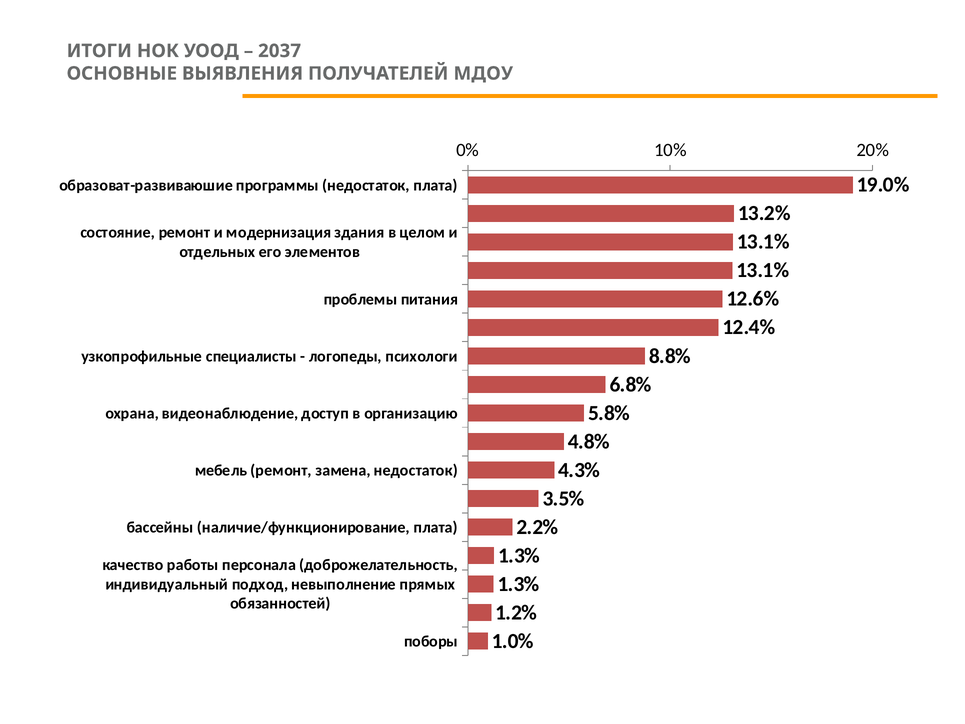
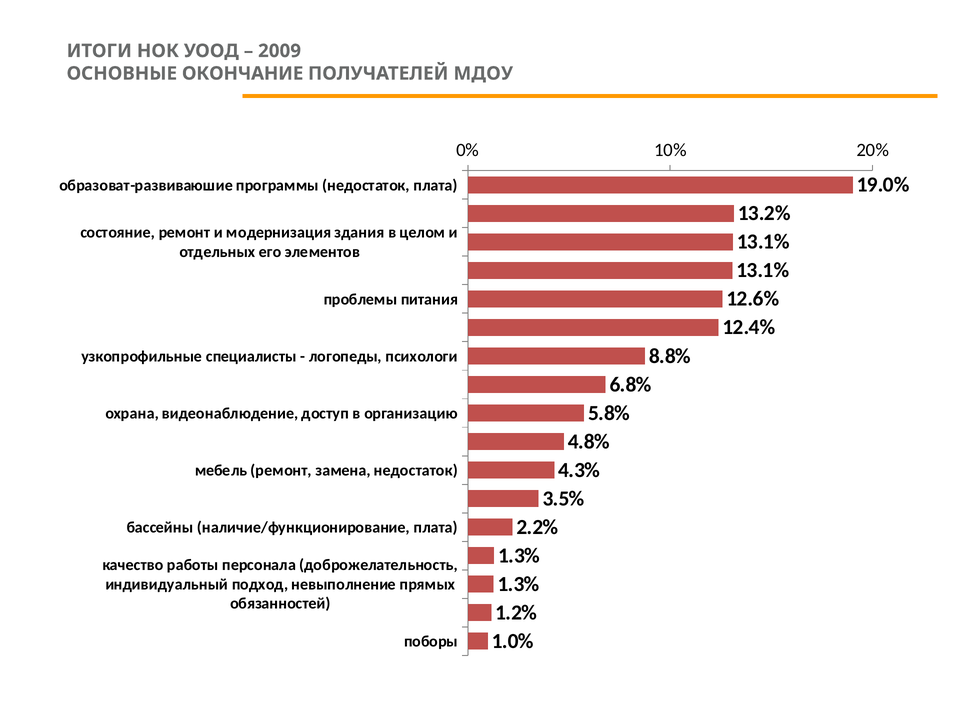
2037: 2037 -> 2009
ВЫЯВЛЕНИЯ: ВЫЯВЛЕНИЯ -> ОКОНЧАНИЕ
